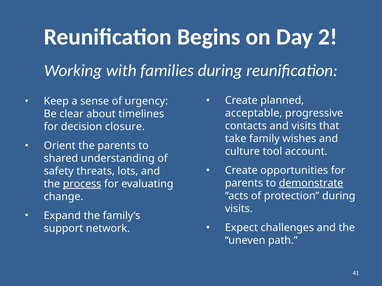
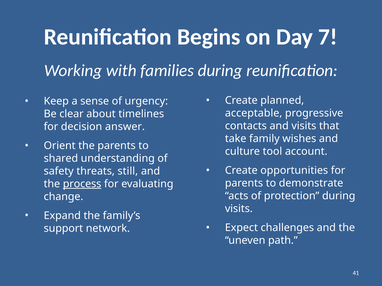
2: 2 -> 7
closure: closure -> answer
lots: lots -> still
demonstrate underline: present -> none
